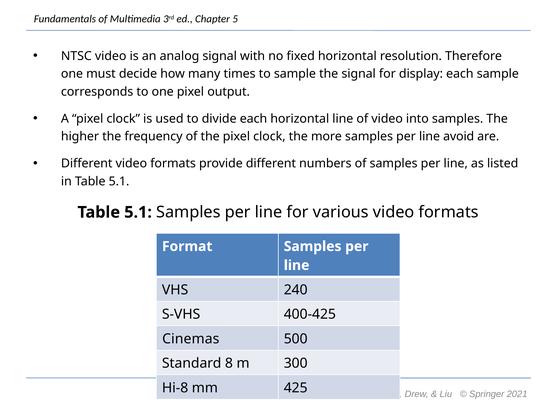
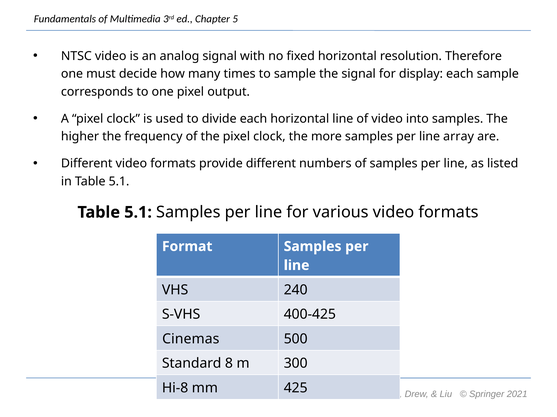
avoid: avoid -> array
